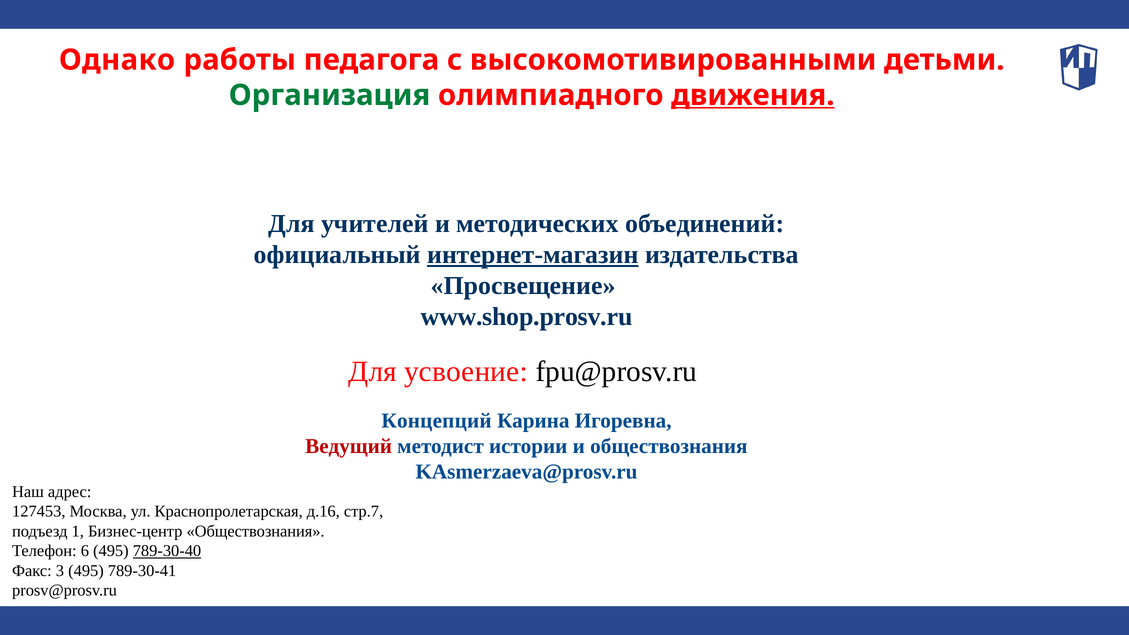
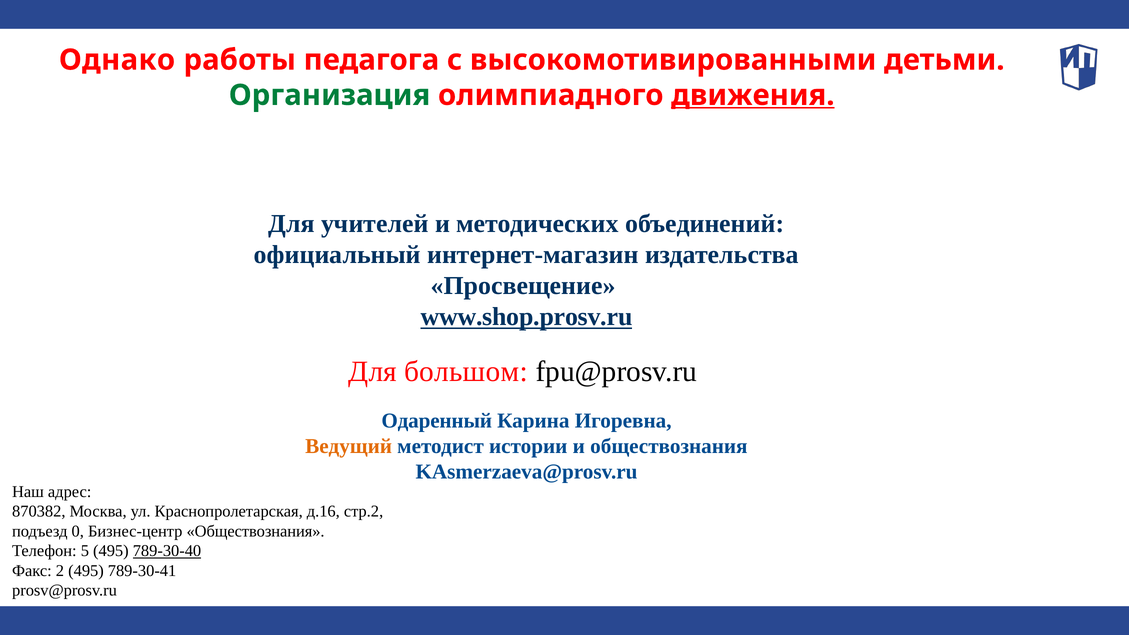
интернет-магазин underline: present -> none
www.shop.prosv.ru underline: none -> present
усвоение: усвоение -> большом
Концепций: Концепций -> Одаренный
Ведущий colour: red -> orange
127453: 127453 -> 870382
стр.7: стр.7 -> стр.2
1: 1 -> 0
6: 6 -> 5
3: 3 -> 2
